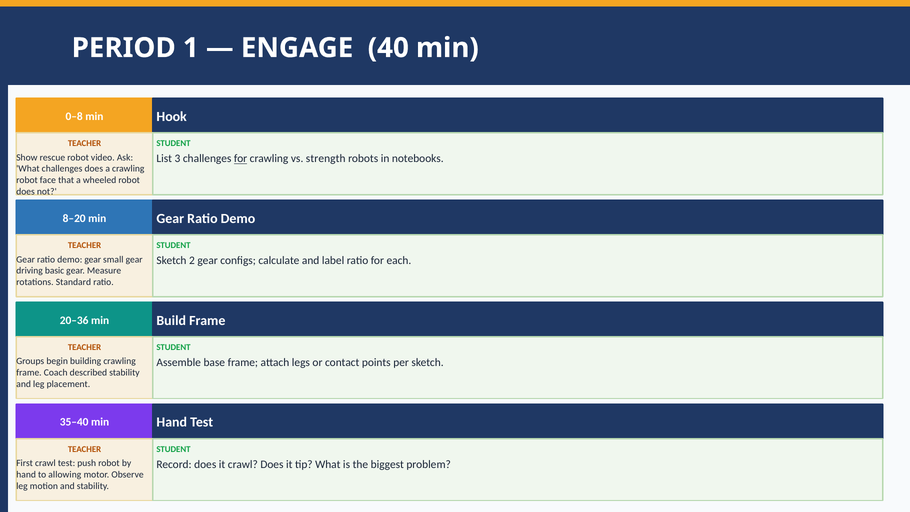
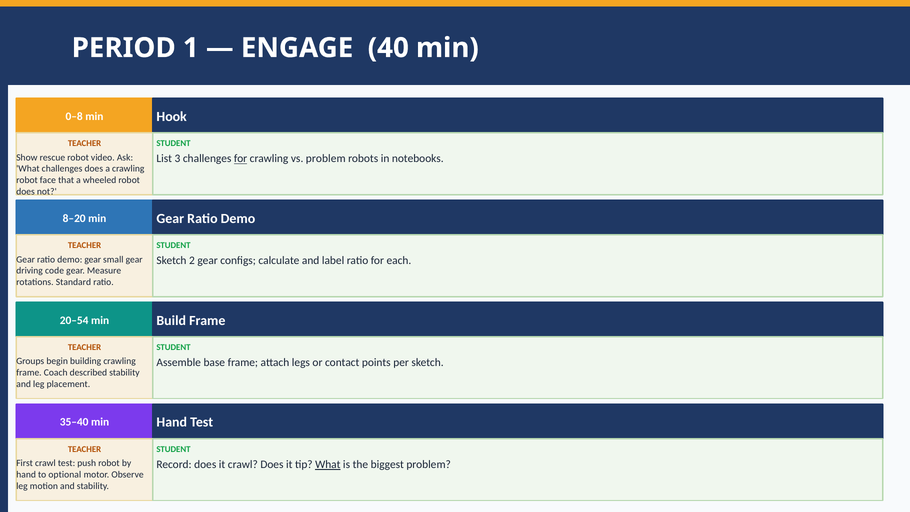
vs strength: strength -> problem
basic: basic -> code
20–36: 20–36 -> 20–54
What at (328, 464) underline: none -> present
allowing: allowing -> optional
